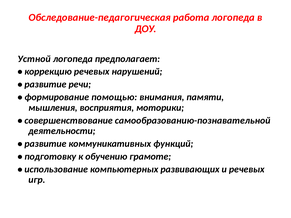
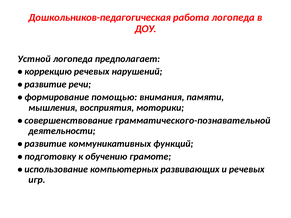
Обследование-педагогическая: Обследование-педагогическая -> Дошкольников-педагогическая
самообразованию-познавательной: самообразованию-познавательной -> грамматического-познавательной
